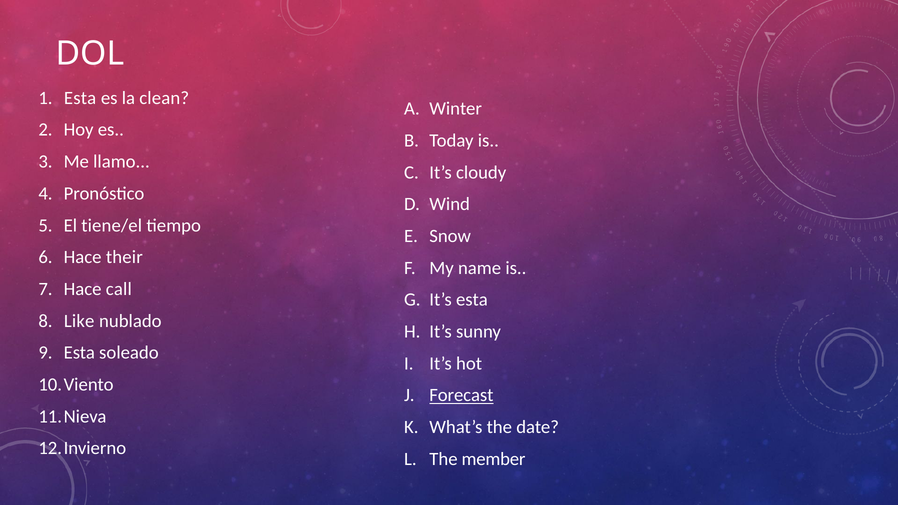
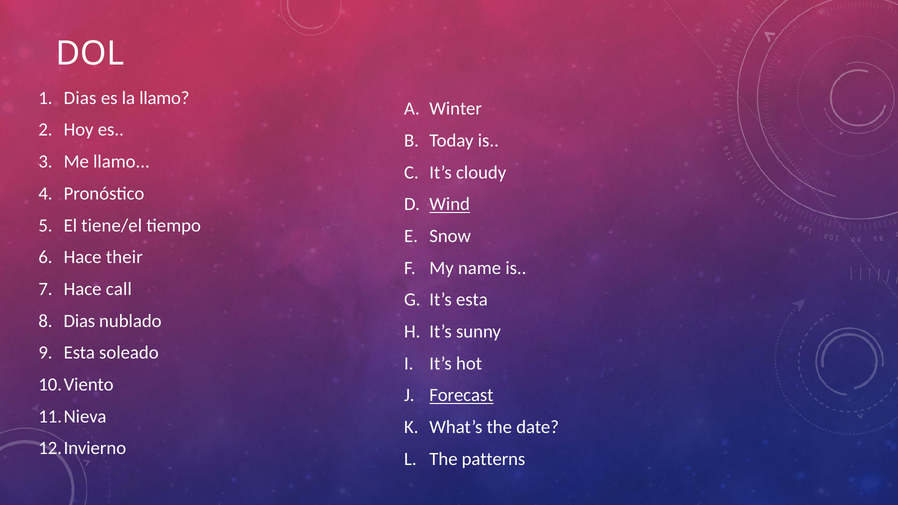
Esta at (80, 98): Esta -> Dias
la clean: clean -> llamo
Wind underline: none -> present
Like at (79, 321): Like -> Dias
member: member -> patterns
